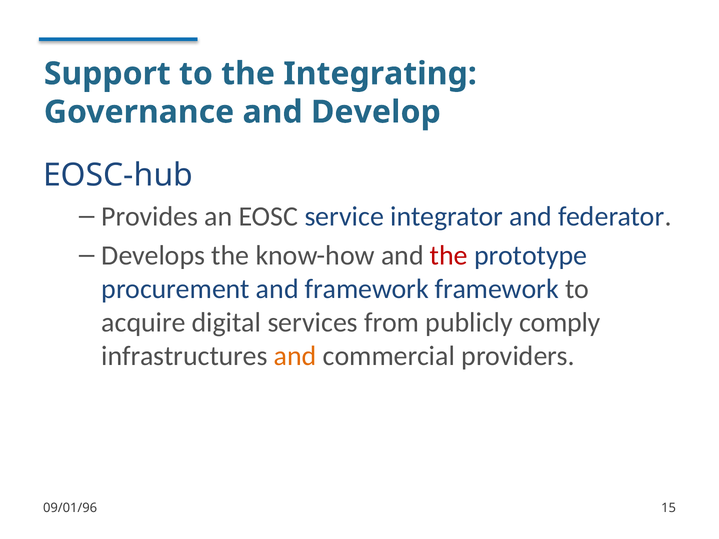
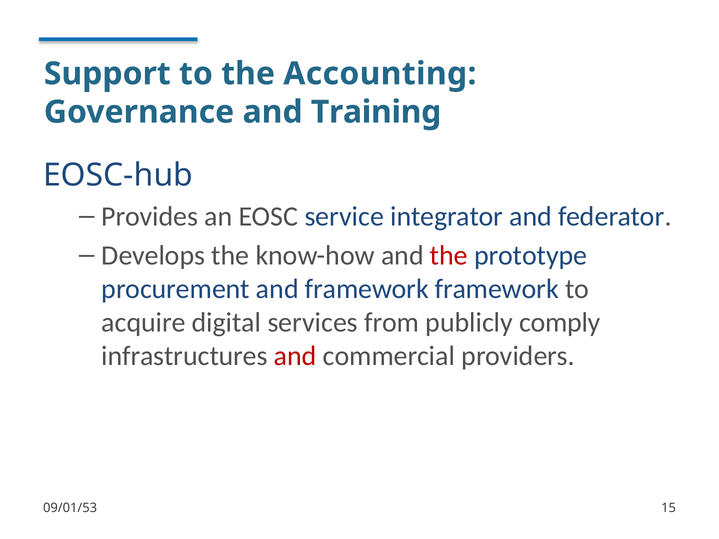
Integrating: Integrating -> Accounting
Develop: Develop -> Training
and at (295, 356) colour: orange -> red
09/01/96: 09/01/96 -> 09/01/53
